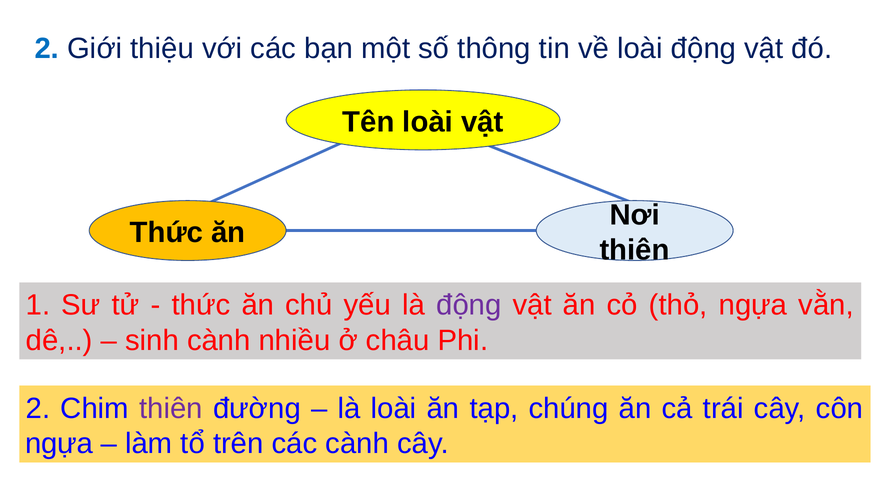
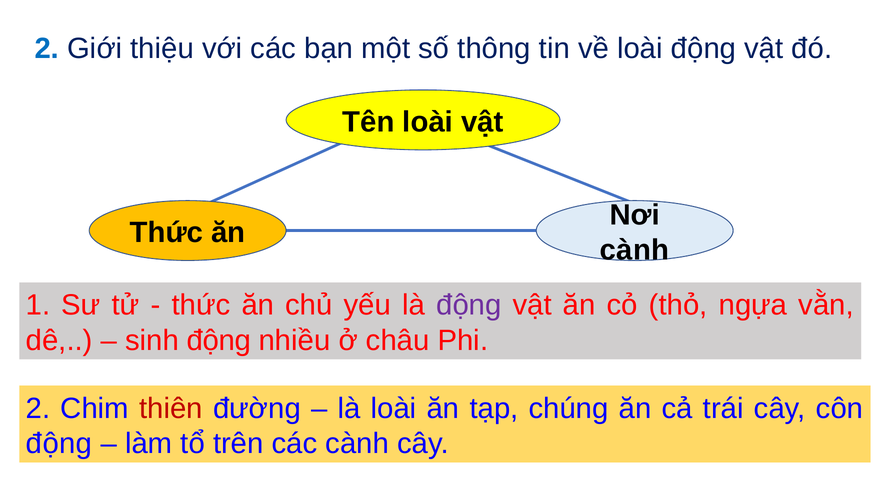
thiên at (635, 250): thiên -> cành
sinh cành: cành -> động
thiên at (171, 408) colour: purple -> red
ngựa at (59, 443): ngựa -> động
